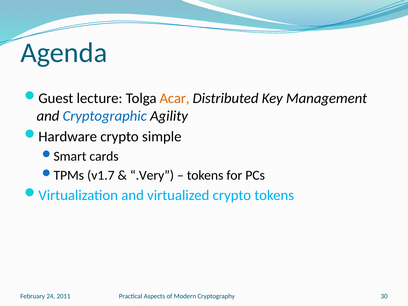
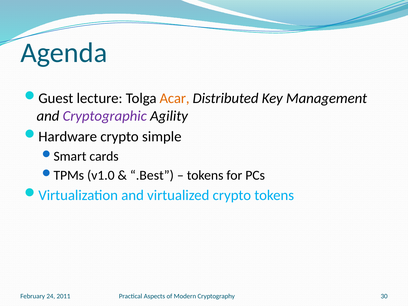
Cryptographic colour: blue -> purple
v1.7: v1.7 -> v1.0
.Very: .Very -> .Best
